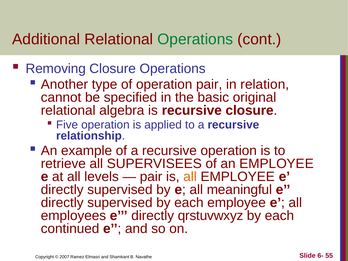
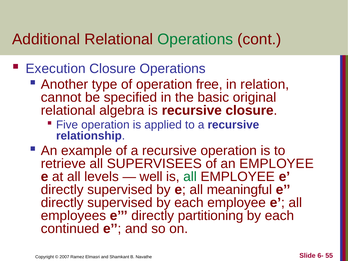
Removing: Removing -> Execution
operation pair: pair -> free
pair at (151, 177): pair -> well
all at (190, 177) colour: orange -> green
qrstuvwxyz: qrstuvwxyz -> partitioning
